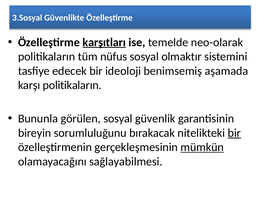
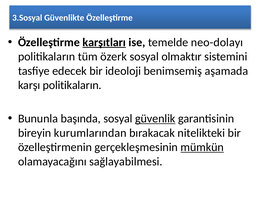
neo-olarak: neo-olarak -> neo-dolayı
nüfus: nüfus -> özerk
görülen: görülen -> başında
güvenlik underline: none -> present
sorumluluğunu: sorumluluğunu -> kurumlarından
bir at (234, 133) underline: present -> none
